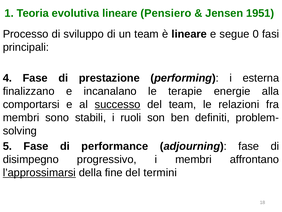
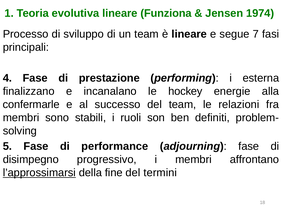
Pensiero: Pensiero -> Funziona
1951: 1951 -> 1974
0: 0 -> 7
terapie: terapie -> hockey
comportarsi: comportarsi -> confermarle
successo underline: present -> none
